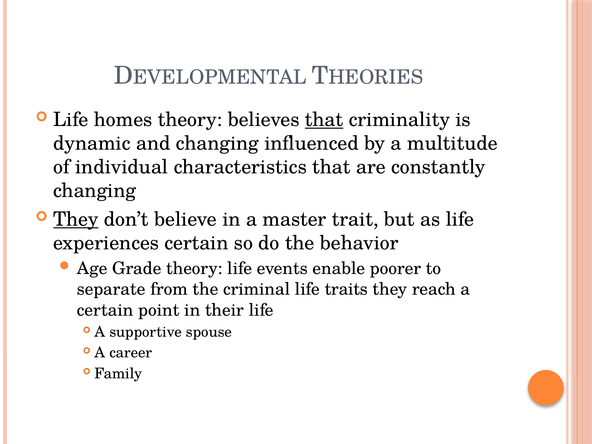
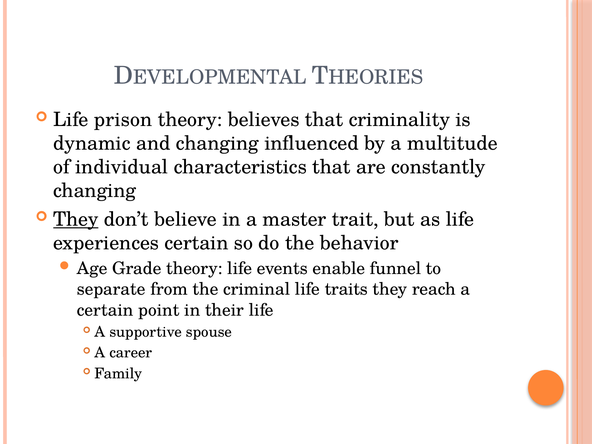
homes: homes -> prison
that at (324, 120) underline: present -> none
poorer: poorer -> funnel
